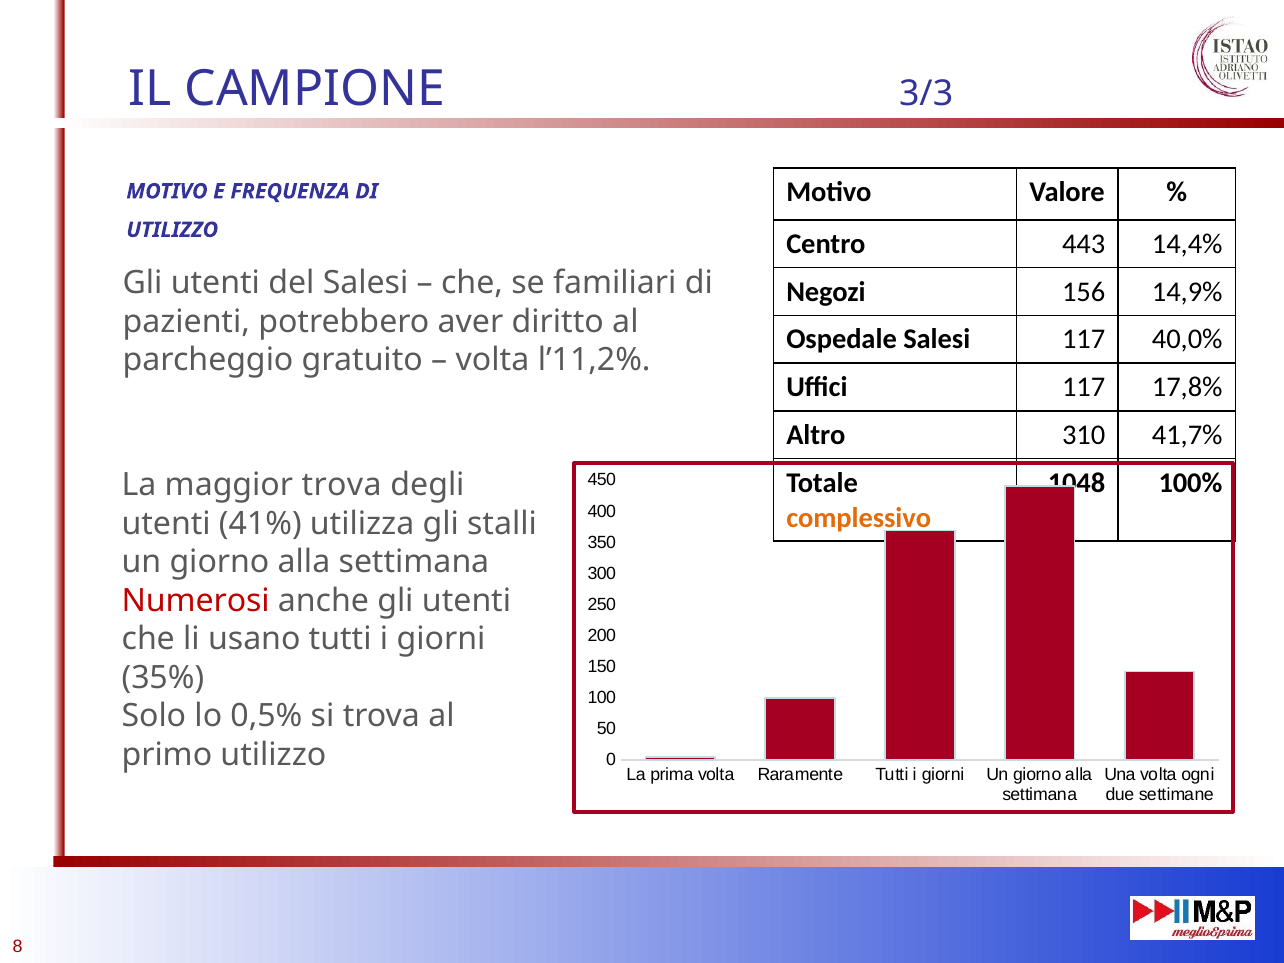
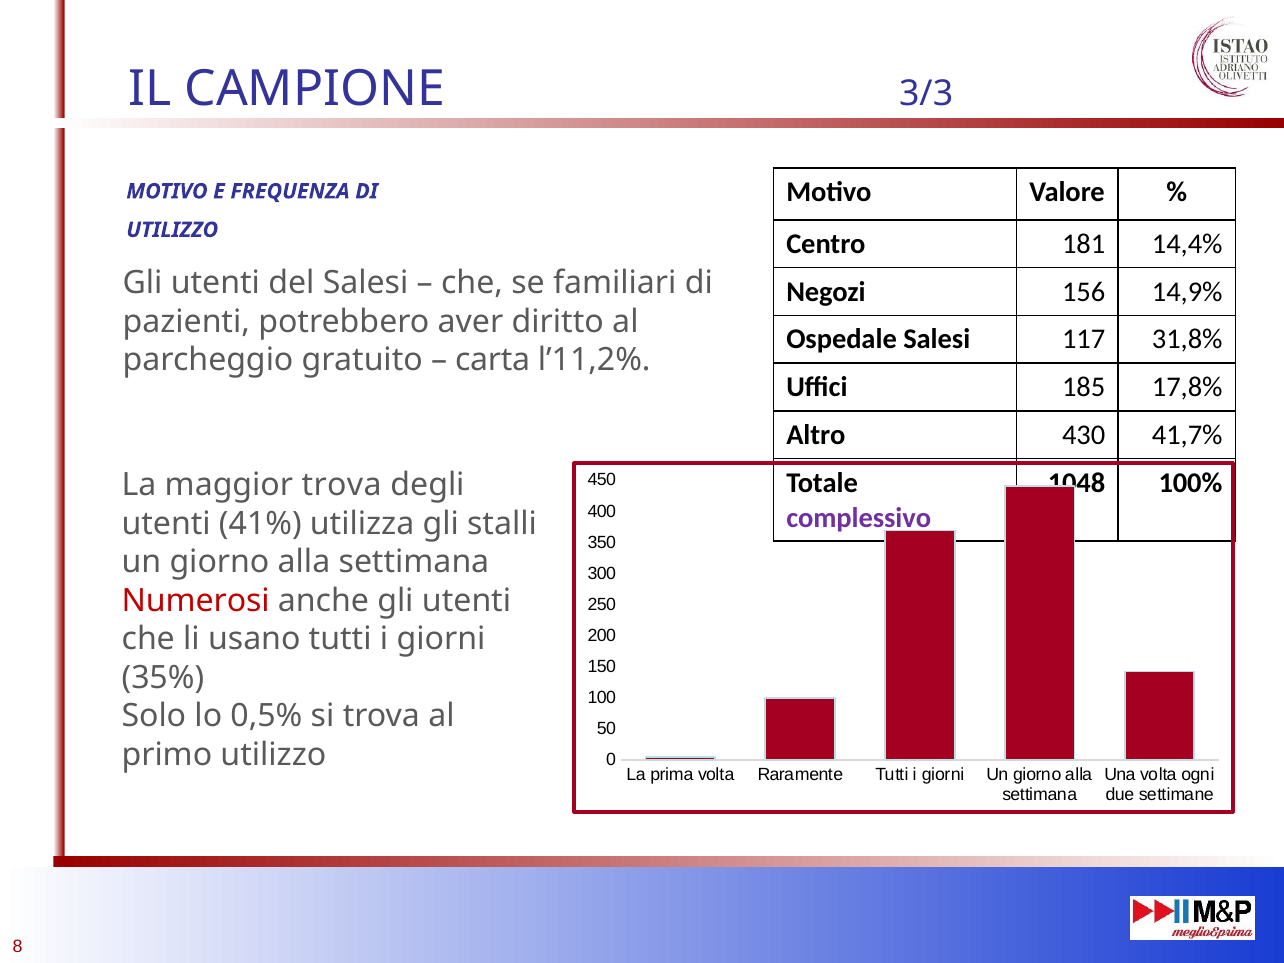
443: 443 -> 181
40,0%: 40,0% -> 31,8%
volta at (492, 360): volta -> carta
Uffici 117: 117 -> 185
310: 310 -> 430
complessivo colour: orange -> purple
